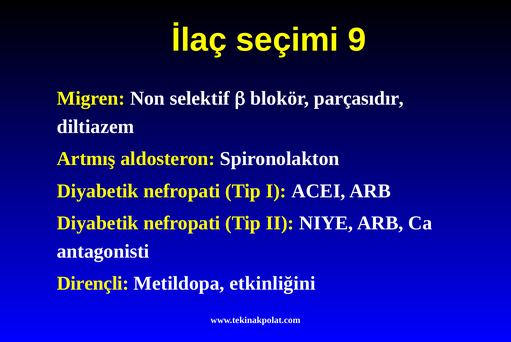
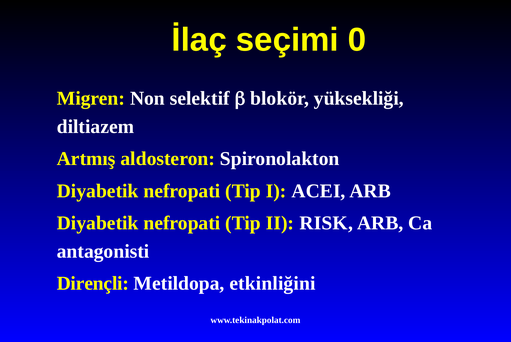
9: 9 -> 0
parçasıdır: parçasıdır -> yüksekliği
NIYE: NIYE -> RISK
